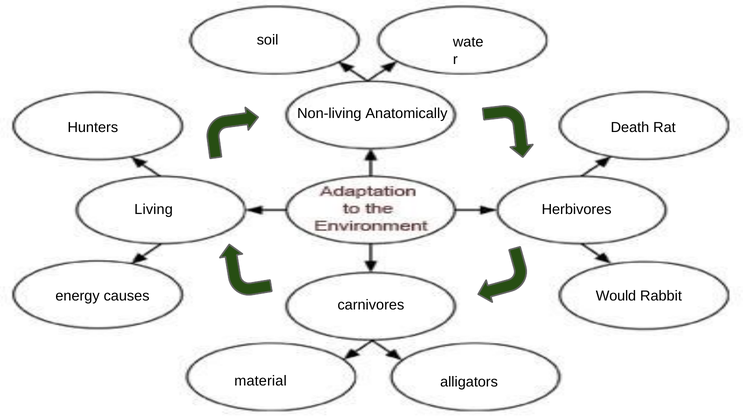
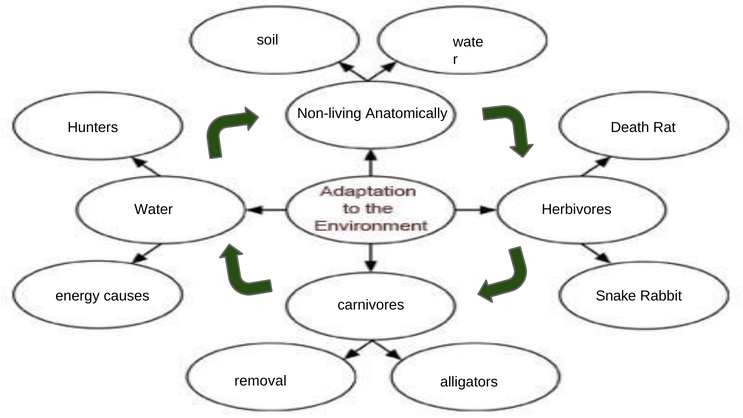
Living: Living -> Water
Would: Would -> Snake
material: material -> removal
